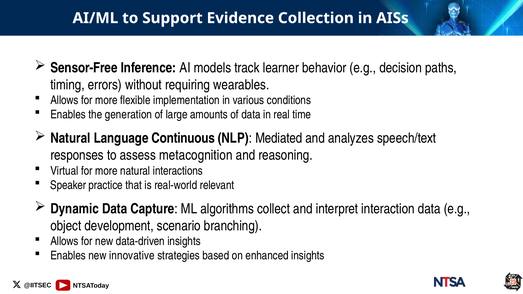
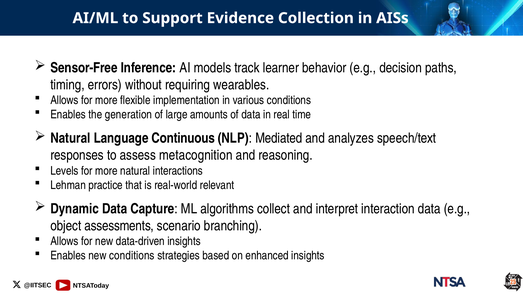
Virtual: Virtual -> Levels
Speaker: Speaker -> Lehman
development: development -> assessments
new innovative: innovative -> conditions
